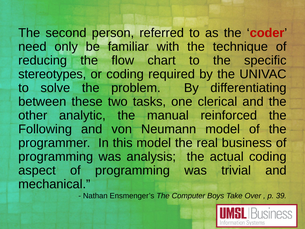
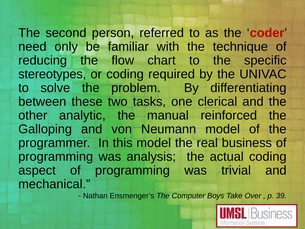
Following: Following -> Galloping
